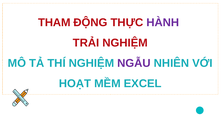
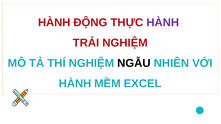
THAM at (54, 22): THAM -> HÀNH
NGẪU colour: purple -> black
HOẠT at (75, 84): HOẠT -> HÀNH
